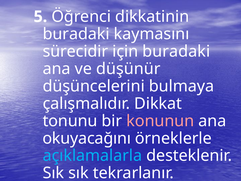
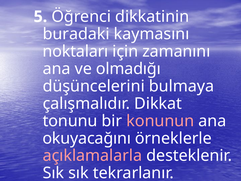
sürecidir: sürecidir -> noktaları
için buradaki: buradaki -> zamanını
düşünür: düşünür -> olmadığı
açıklamalarla colour: light blue -> pink
